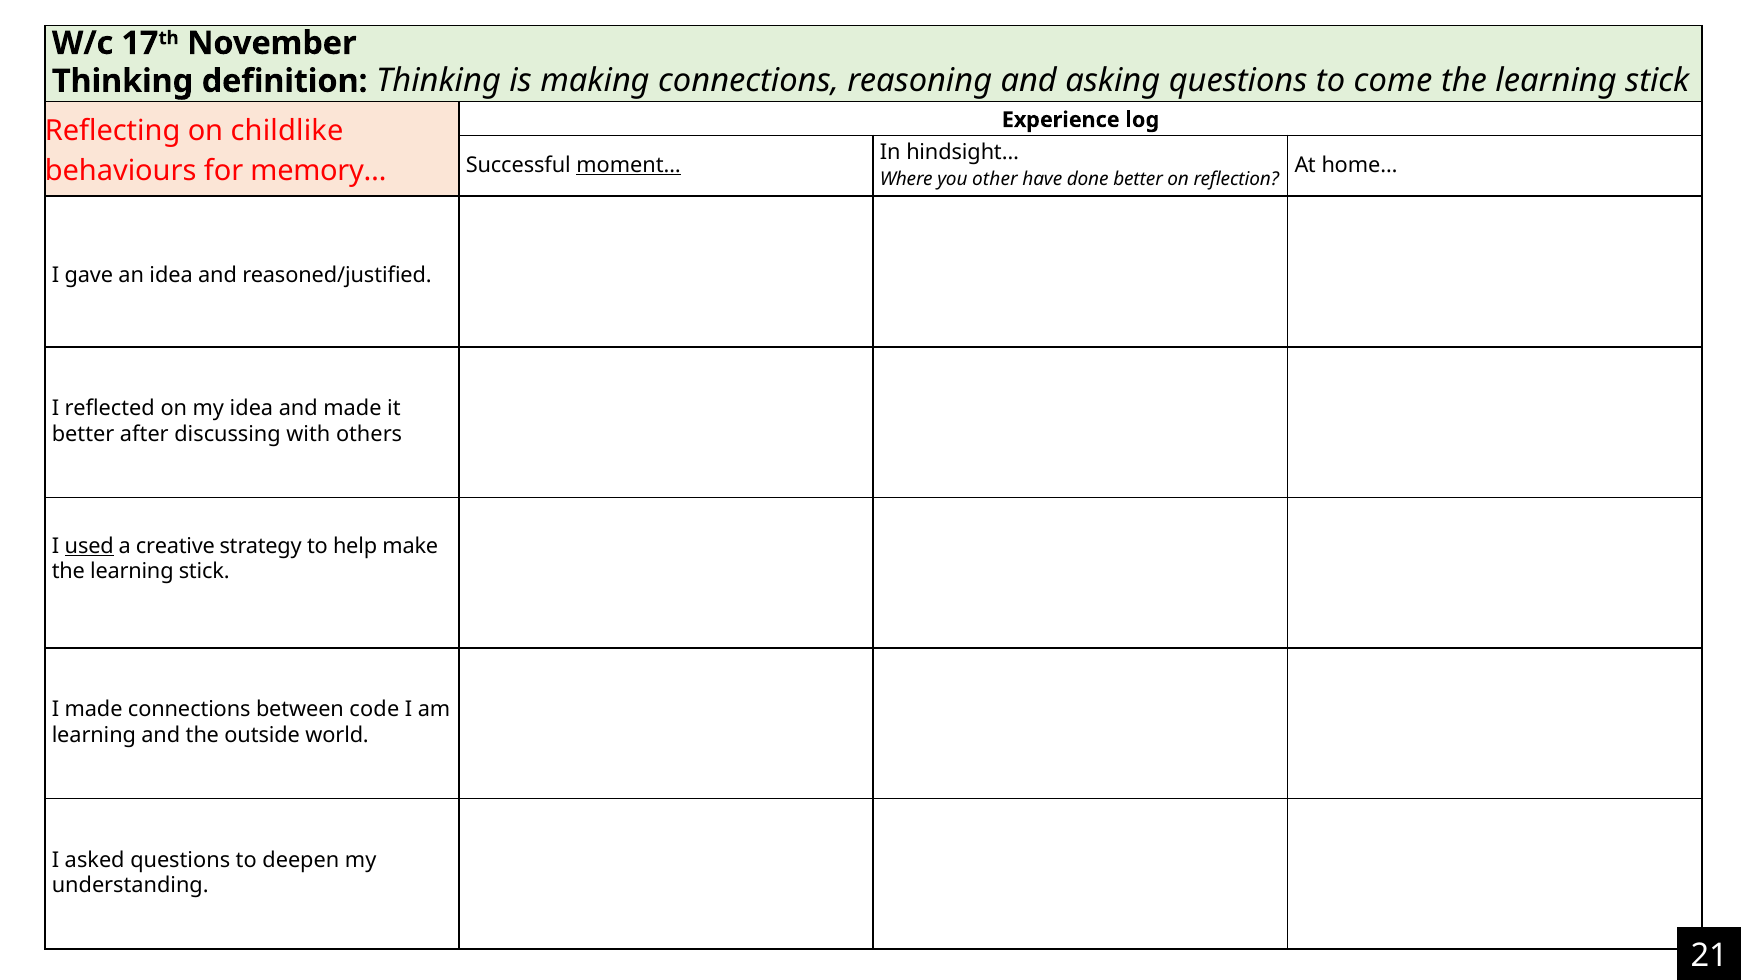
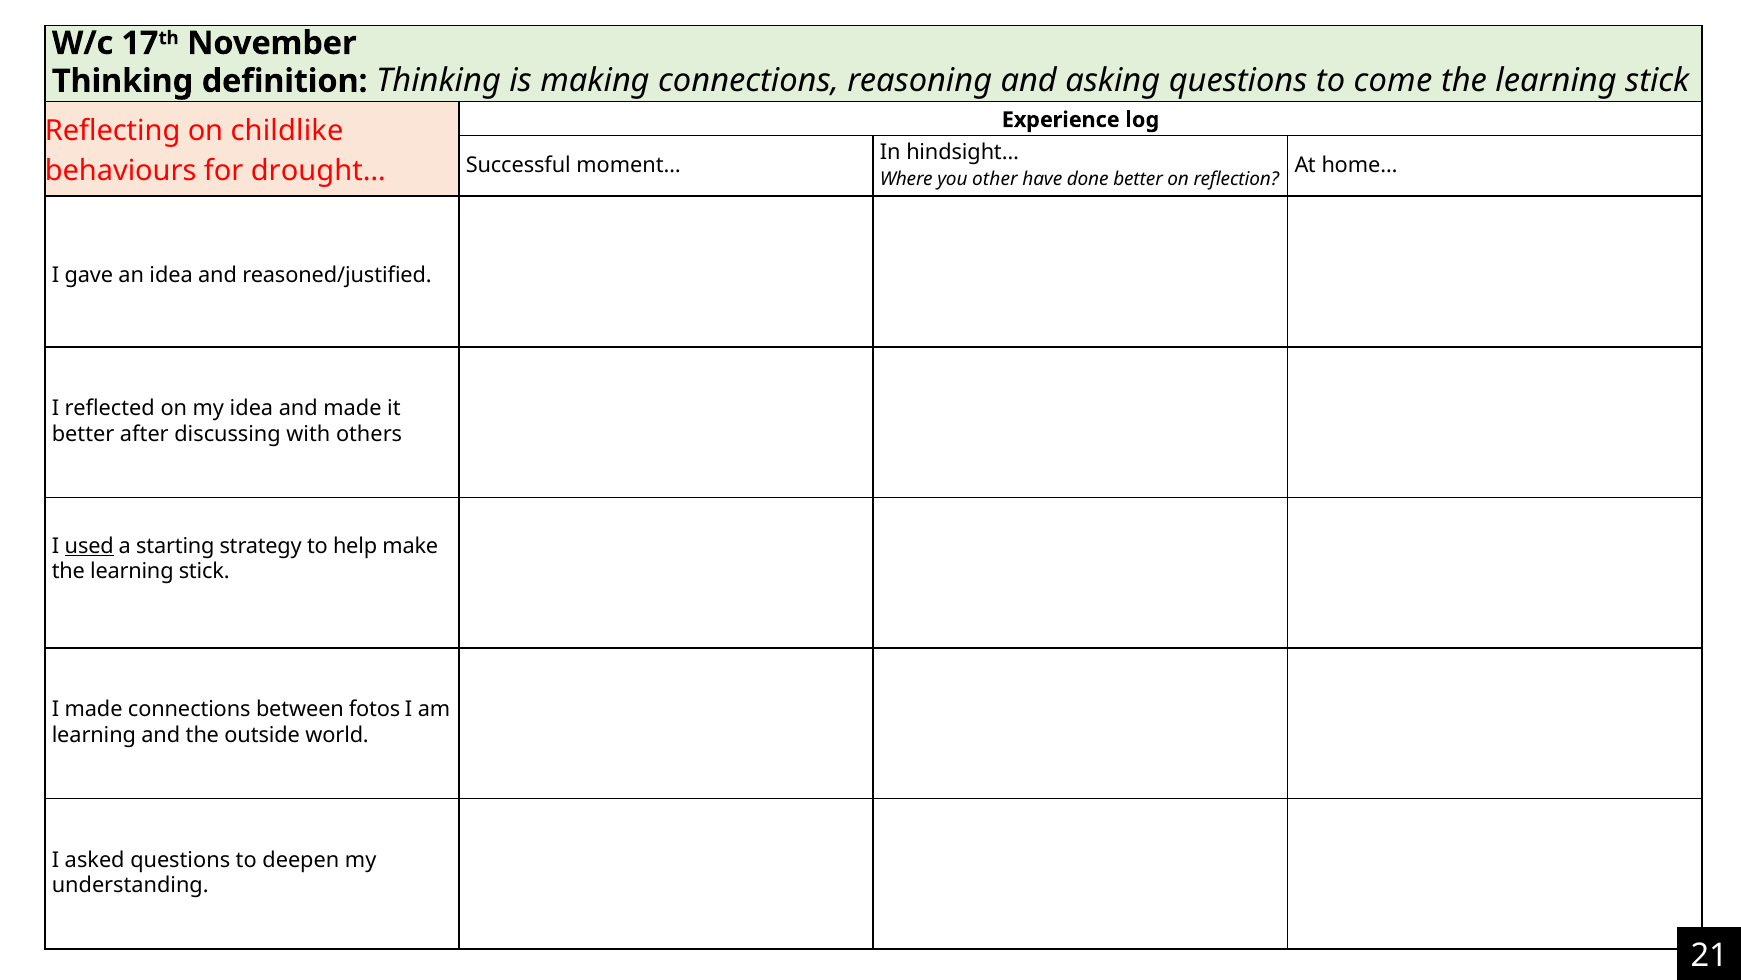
moment… underline: present -> none
memory…: memory… -> drought…
creative: creative -> starting
code: code -> fotos
